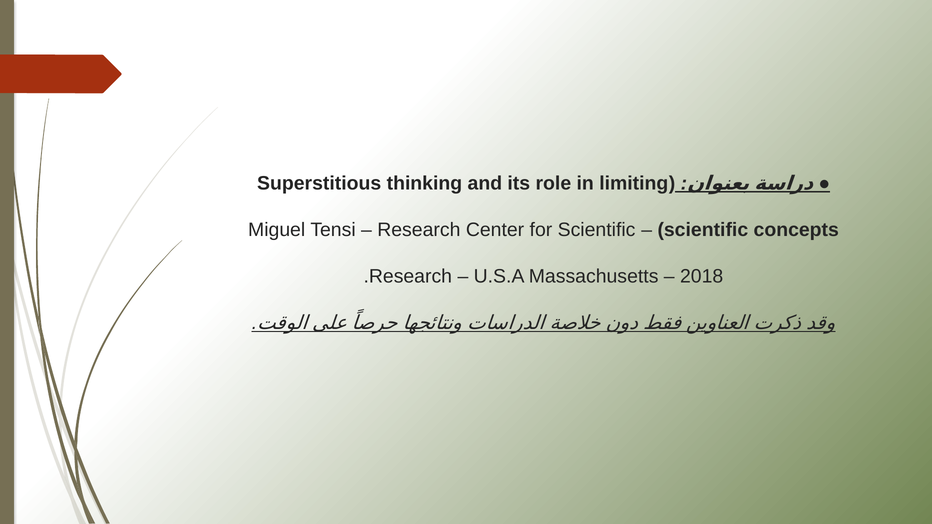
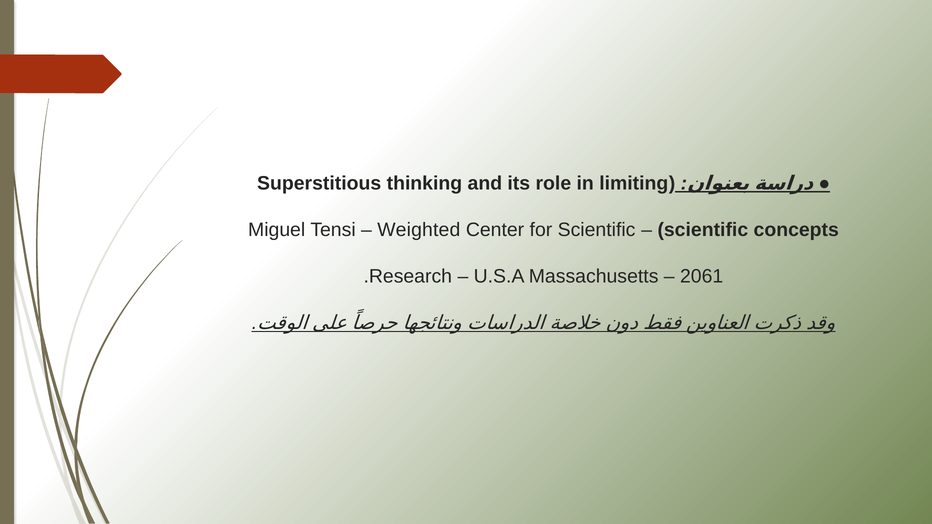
Research at (419, 230): Research -> Weighted
2018: 2018 -> 2061
